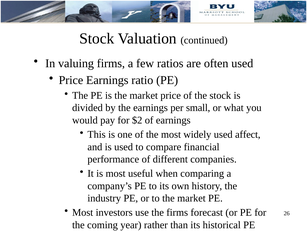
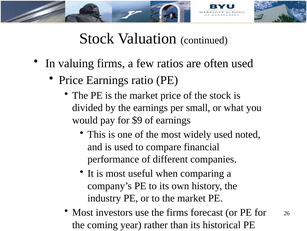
$2: $2 -> $9
affect: affect -> noted
